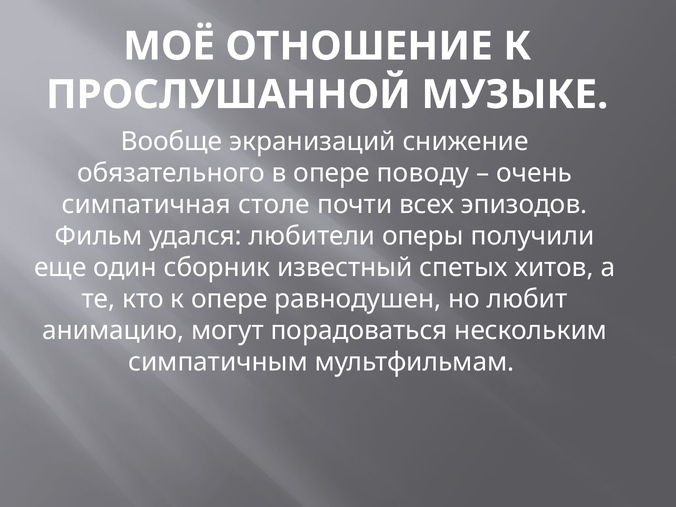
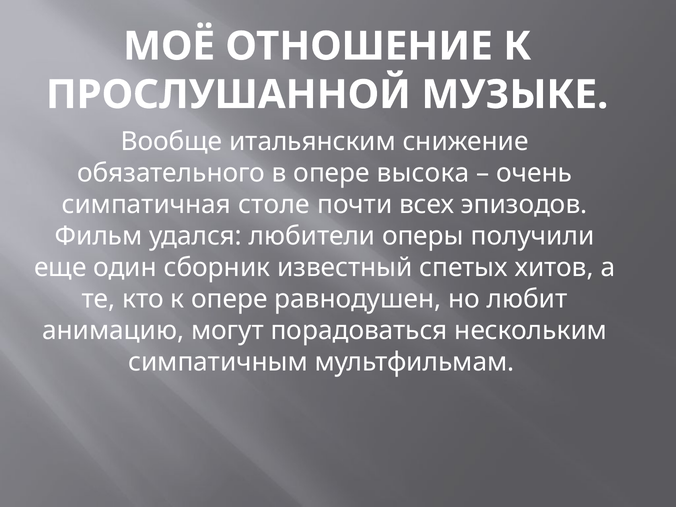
экранизаций: экранизаций -> итальянским
поводу: поводу -> высока
